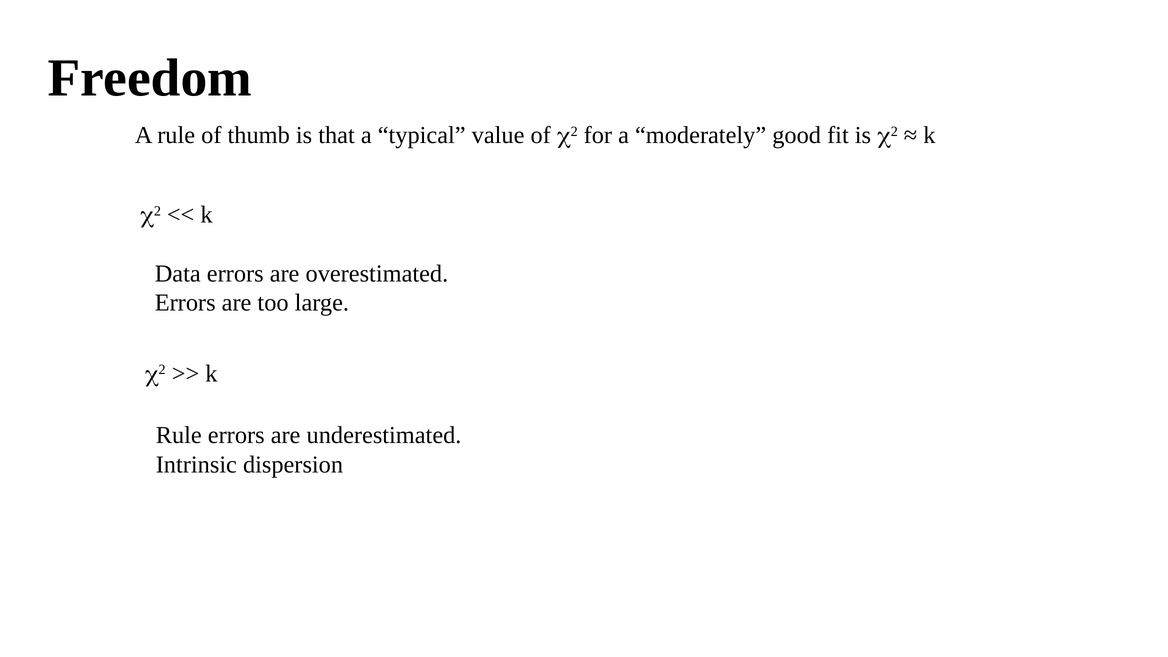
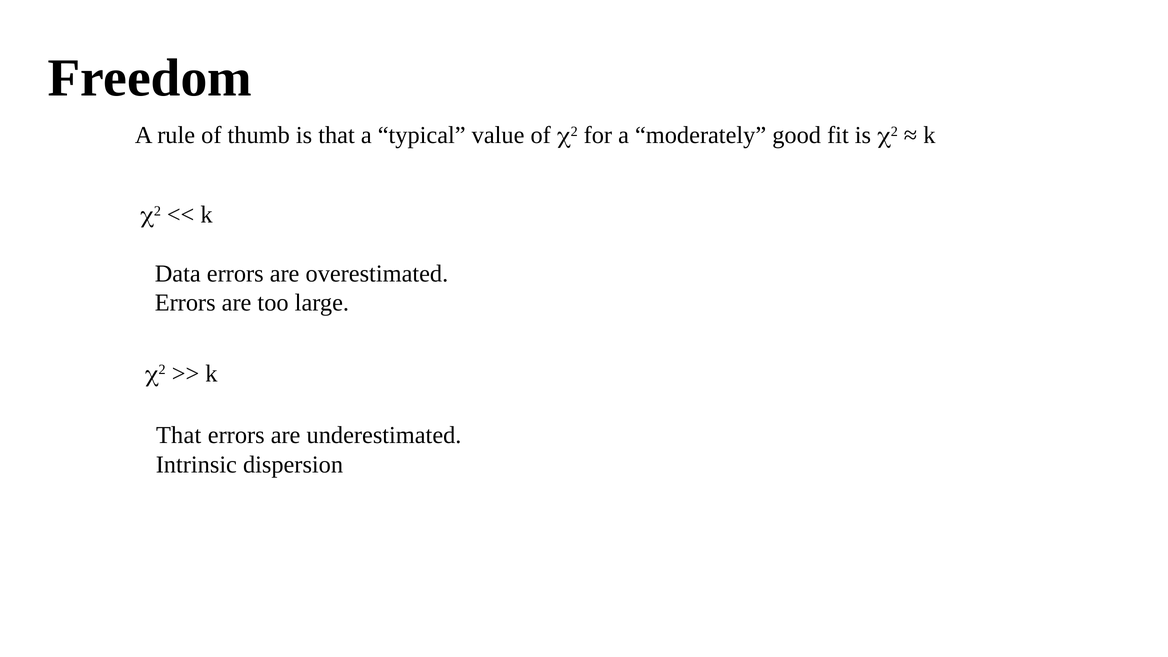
Rule at (179, 435): Rule -> That
